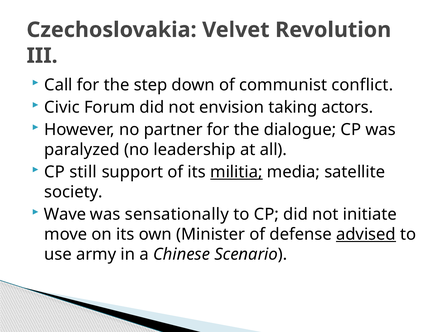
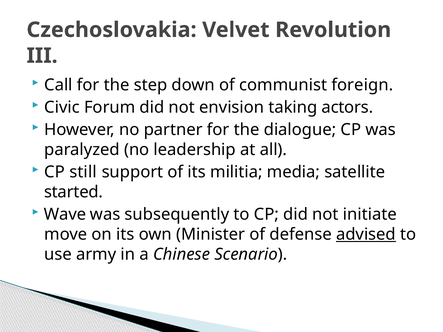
conflict: conflict -> foreign
militia underline: present -> none
society: society -> started
sensationally: sensationally -> subsequently
